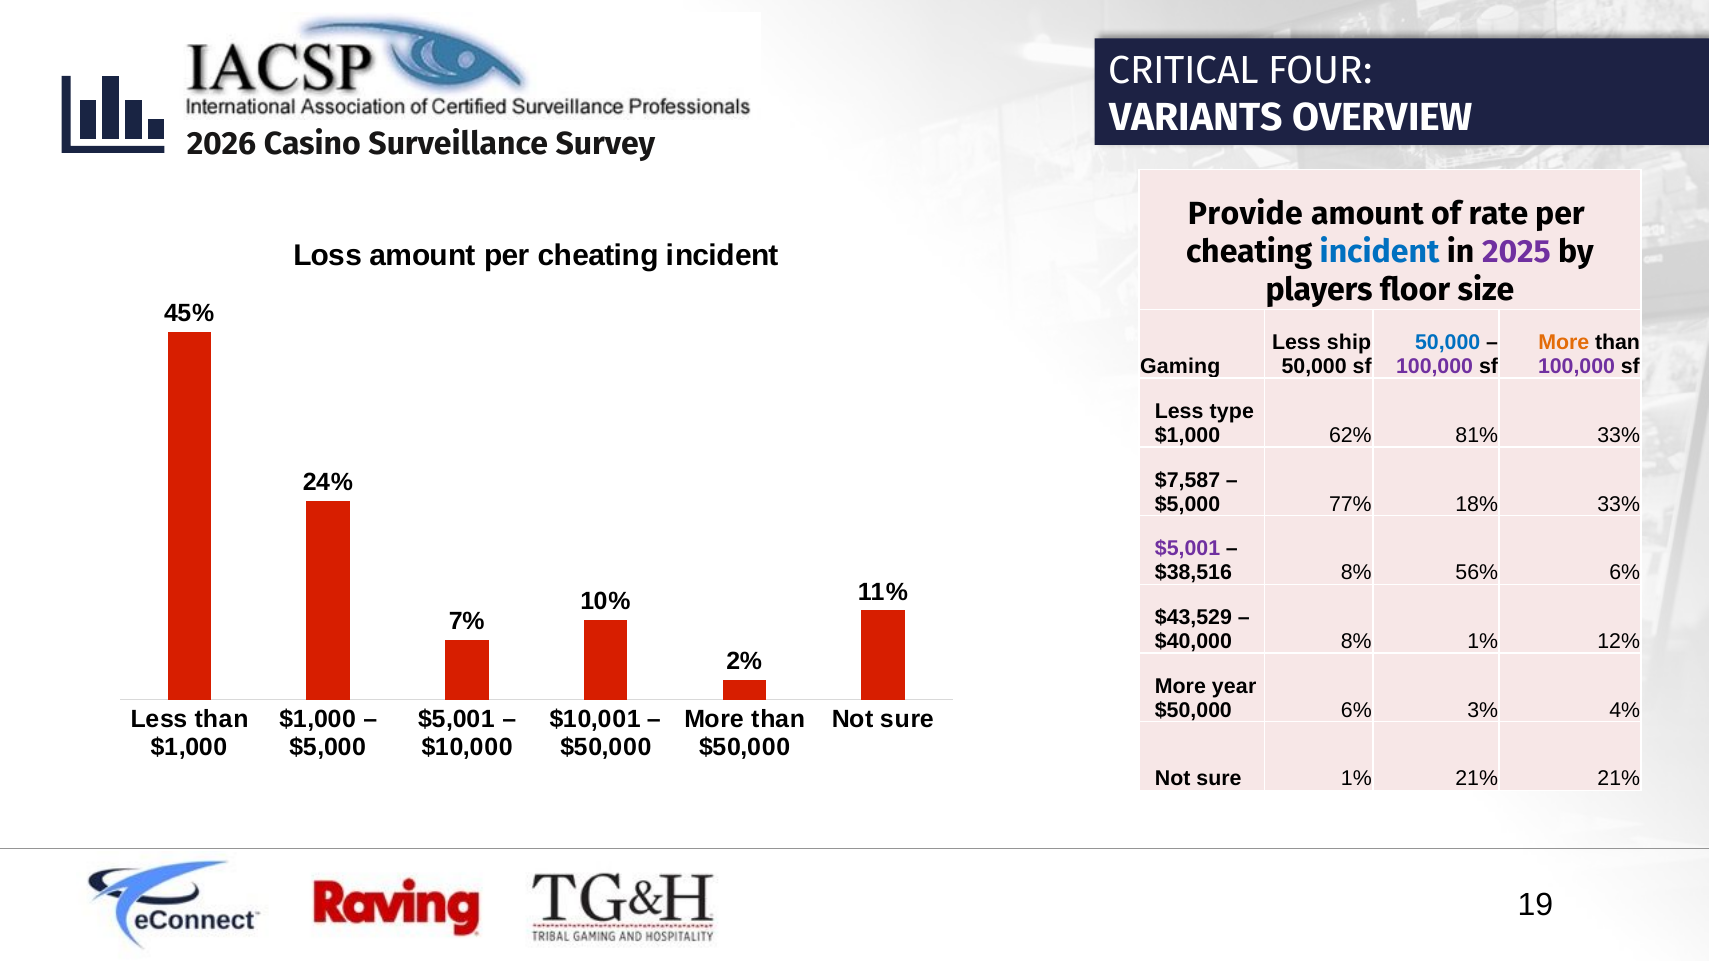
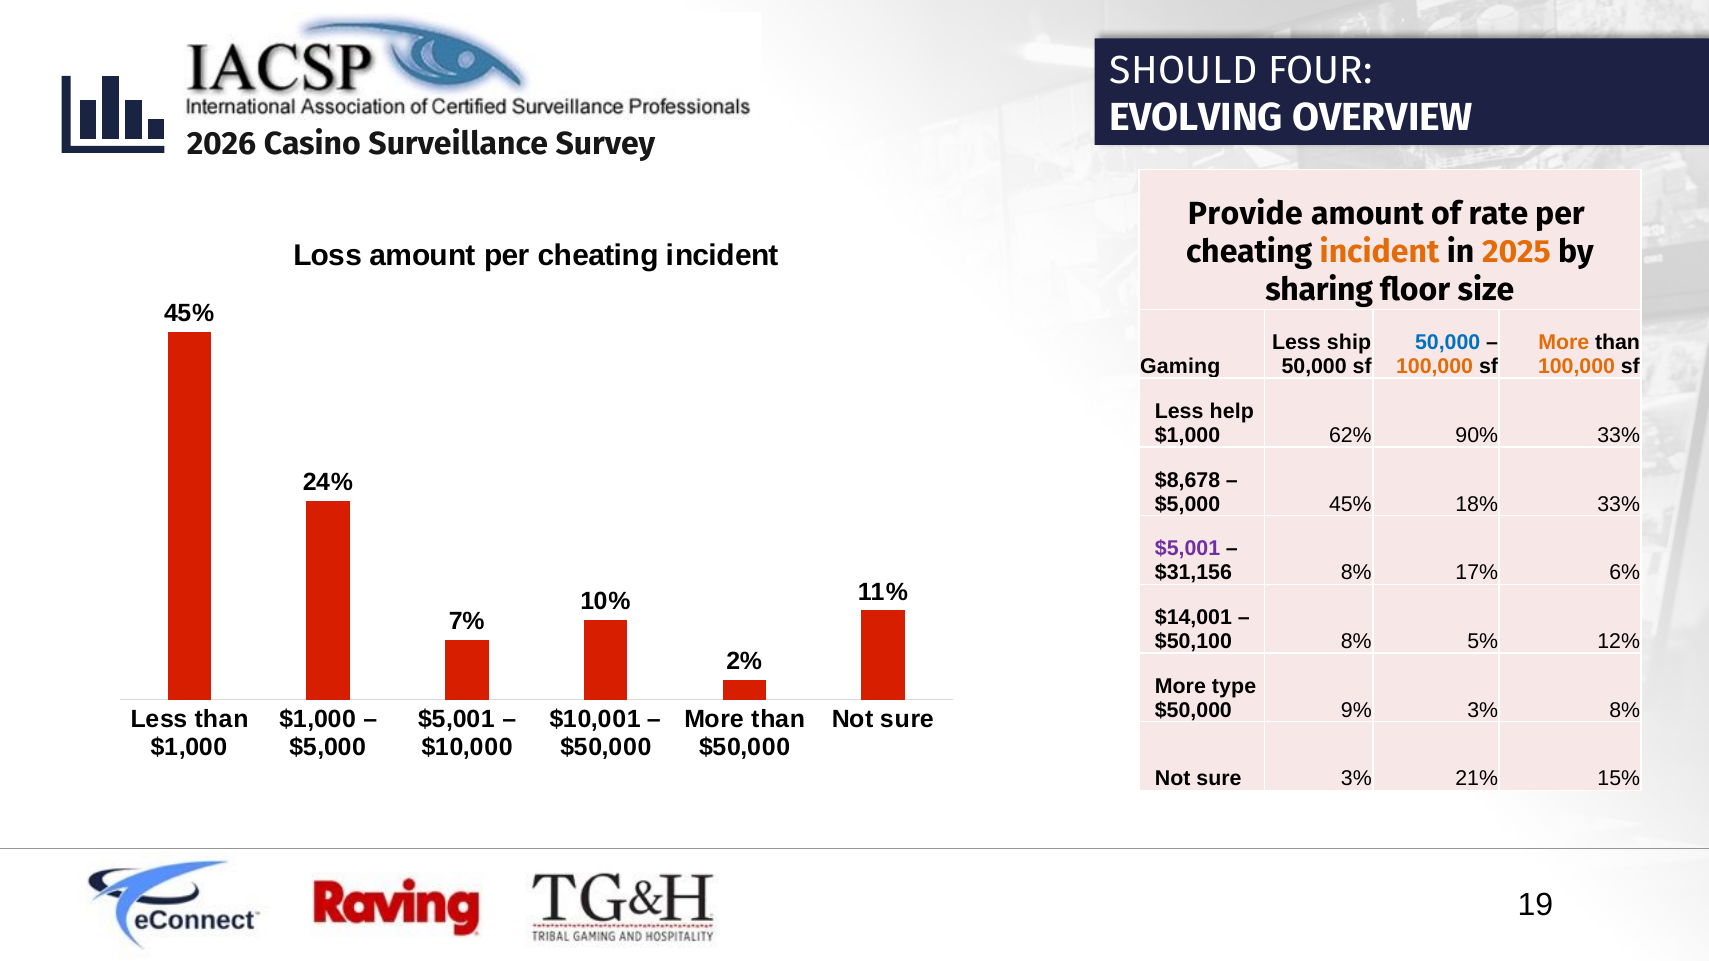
CRITICAL: CRITICAL -> SHOULD
VARIANTS: VARIANTS -> EVOLVING
incident at (1380, 252) colour: blue -> orange
2025 colour: purple -> orange
players: players -> sharing
100,000 at (1435, 367) colour: purple -> orange
100,000 at (1576, 367) colour: purple -> orange
type: type -> help
81%: 81% -> 90%
$7,587: $7,587 -> $8,678
$5,000 77%: 77% -> 45%
$38,516: $38,516 -> $31,156
56%: 56% -> 17%
$43,529: $43,529 -> $14,001
$40,000: $40,000 -> $50,100
8% 1%: 1% -> 5%
year: year -> type
$50,000 6%: 6% -> 9%
3% 4%: 4% -> 8%
sure 1%: 1% -> 3%
21% 21%: 21% -> 15%
